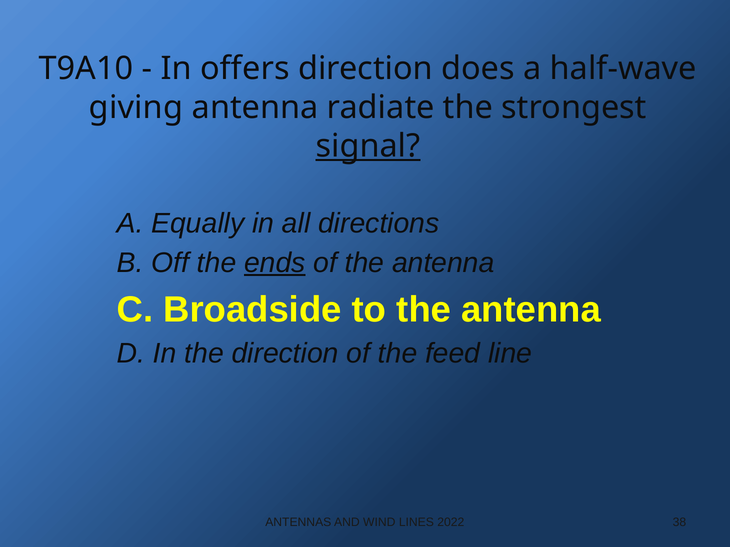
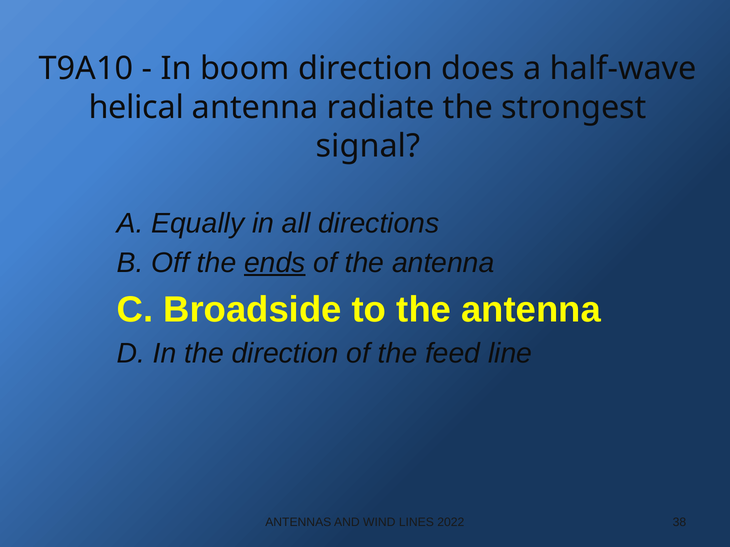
offers: offers -> boom
giving: giving -> helical
signal underline: present -> none
